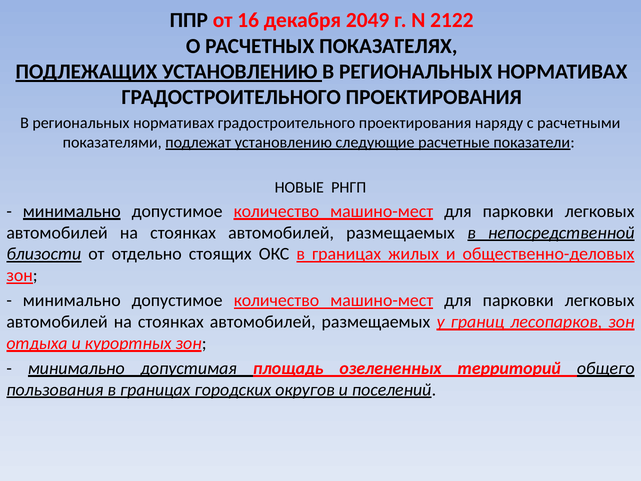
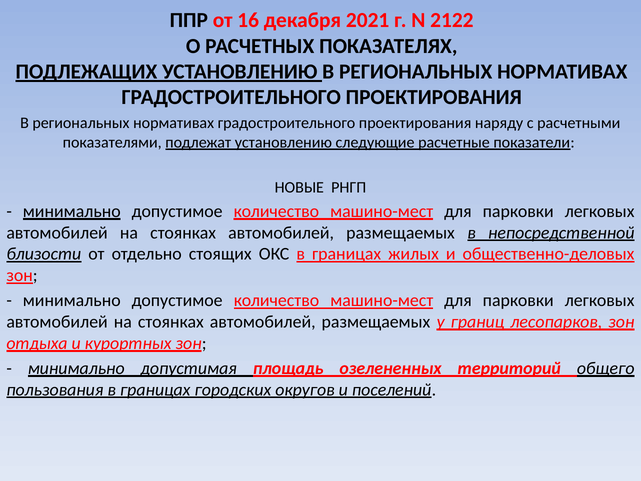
2049: 2049 -> 2021
